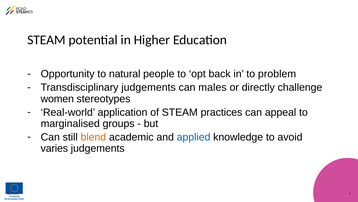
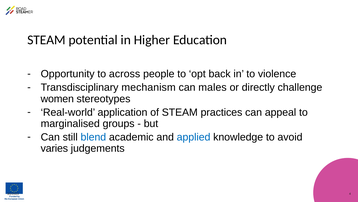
natural: natural -> across
problem: problem -> violence
Transdisciplinary judgements: judgements -> mechanism
blend colour: orange -> blue
